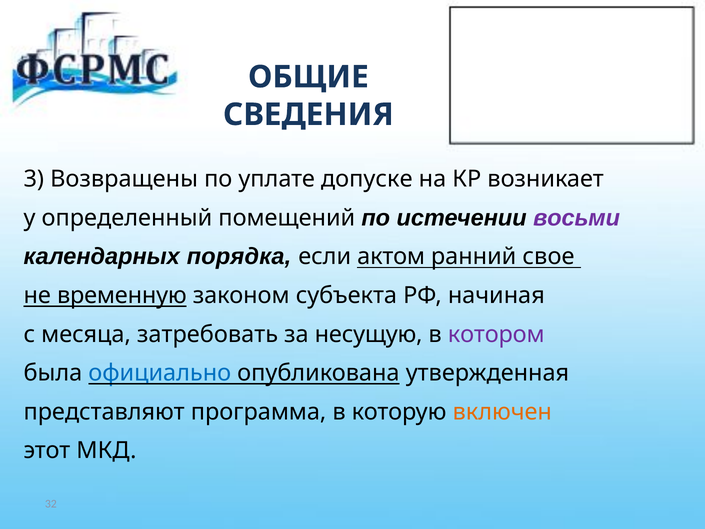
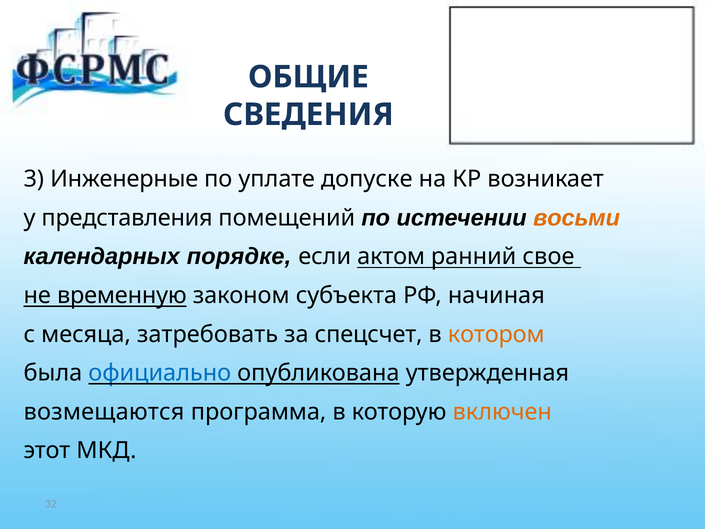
Возвращены: Возвращены -> Инженерные
определенный: определенный -> представления
восьми colour: purple -> orange
порядка: порядка -> порядке
несущую: несущую -> спецсчет
котором colour: purple -> orange
представляют: представляют -> возмещаются
